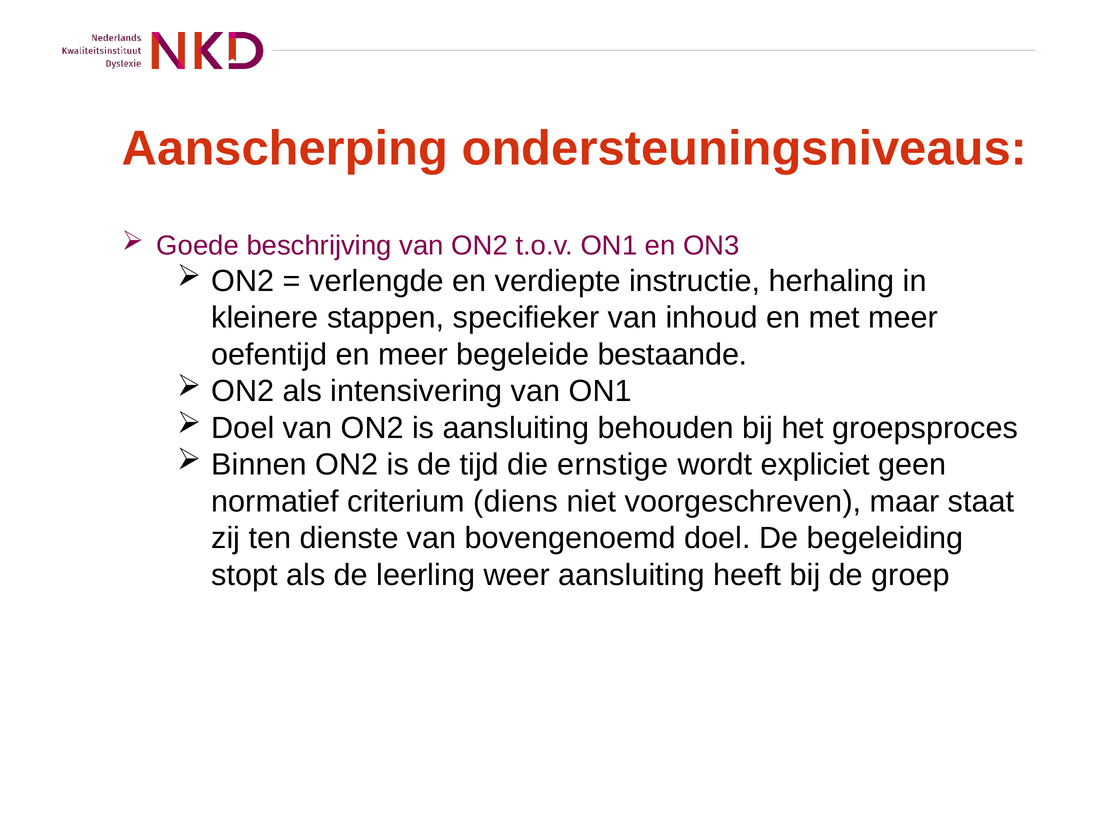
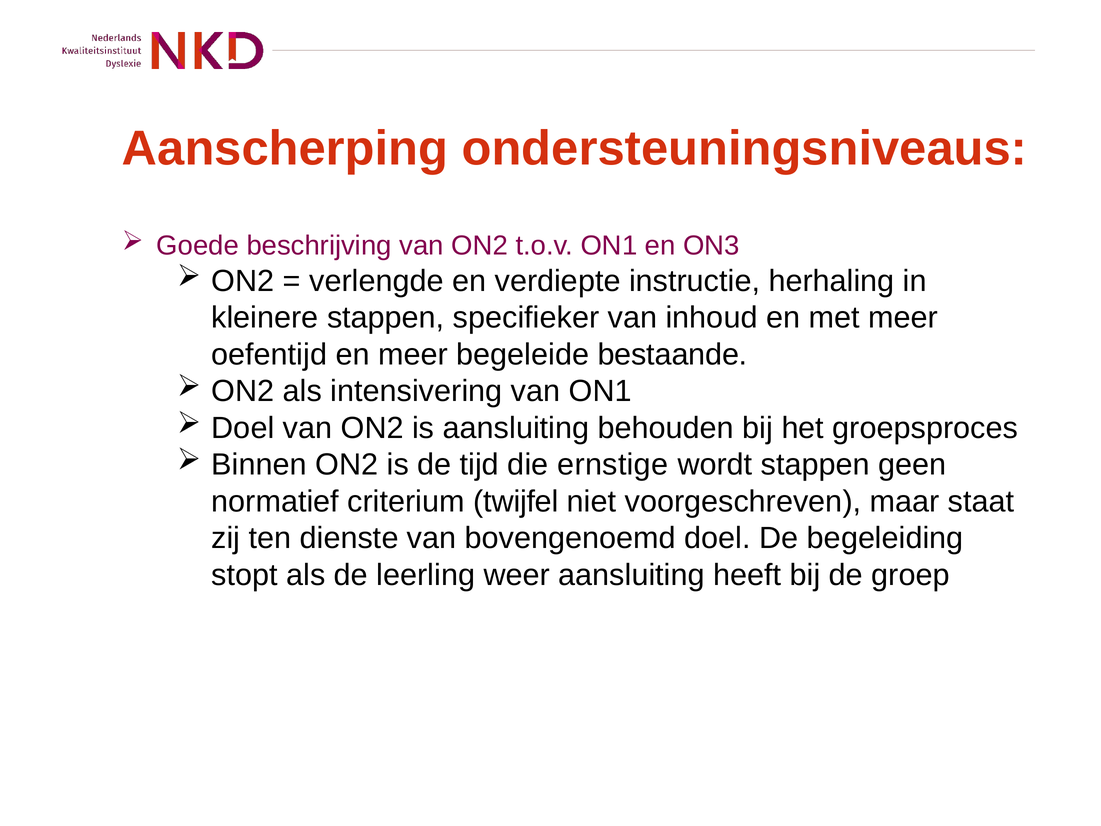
wordt expliciet: expliciet -> stappen
diens: diens -> twijfel
